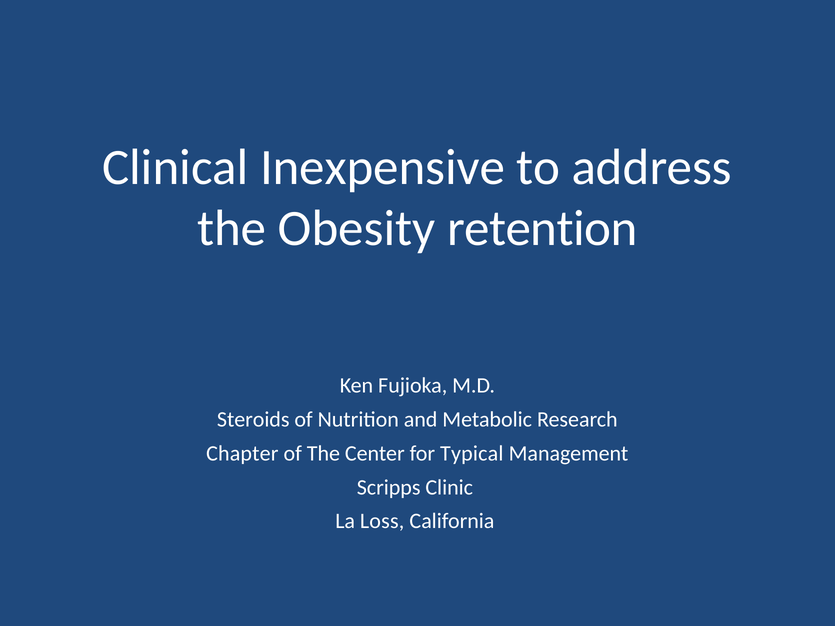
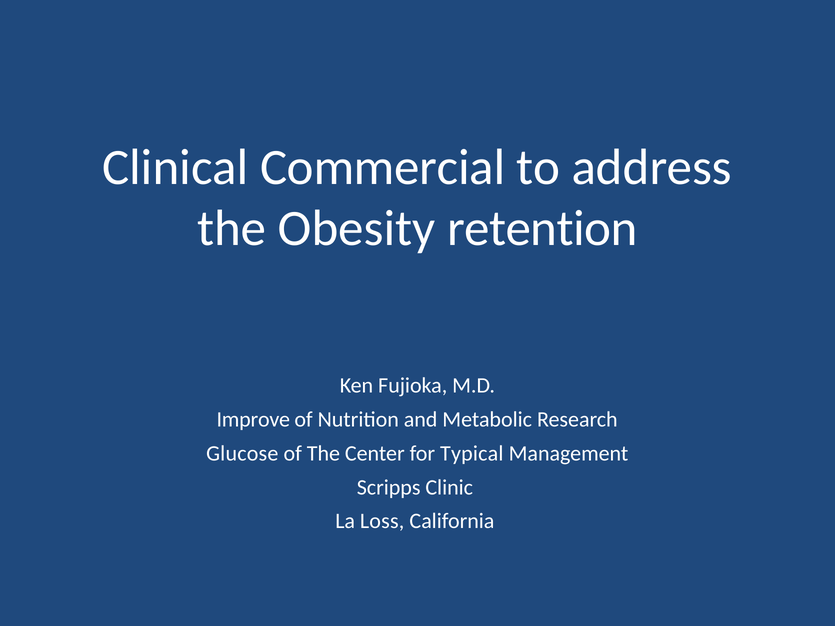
Inexpensive: Inexpensive -> Commercial
Steroids: Steroids -> Improve
Chapter: Chapter -> Glucose
